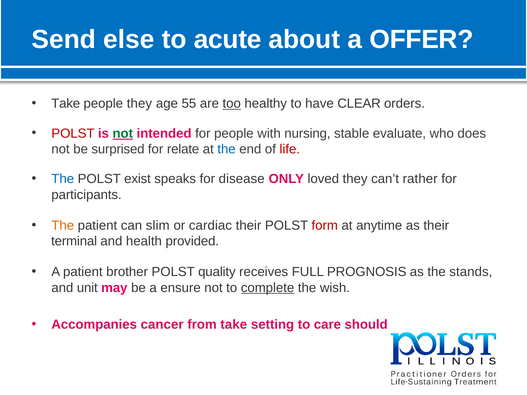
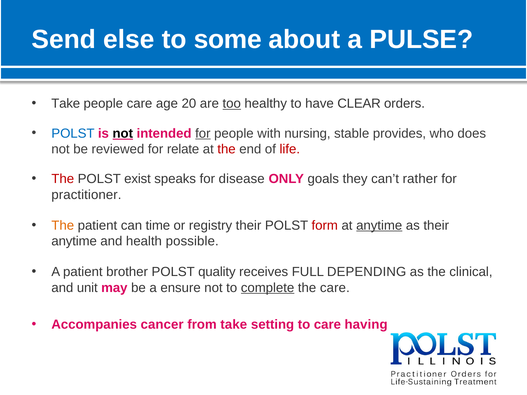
acute: acute -> some
OFFER: OFFER -> PULSE
people they: they -> care
55: 55 -> 20
POLST at (73, 133) colour: red -> blue
not at (123, 133) colour: green -> black
for at (203, 133) underline: none -> present
evaluate: evaluate -> provides
surprised: surprised -> reviewed
the at (227, 149) colour: blue -> red
The at (63, 179) colour: blue -> red
loved: loved -> goals
participants: participants -> practitioner
slim: slim -> time
cardiac: cardiac -> registry
anytime at (379, 226) underline: none -> present
terminal at (74, 241): terminal -> anytime
provided: provided -> possible
PROGNOSIS: PROGNOSIS -> DEPENDING
stands: stands -> clinical
the wish: wish -> care
should: should -> having
